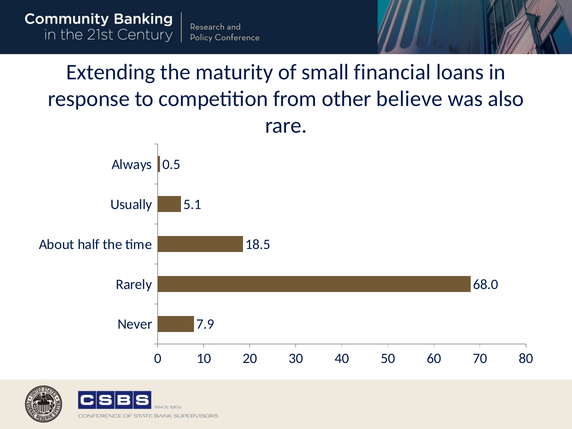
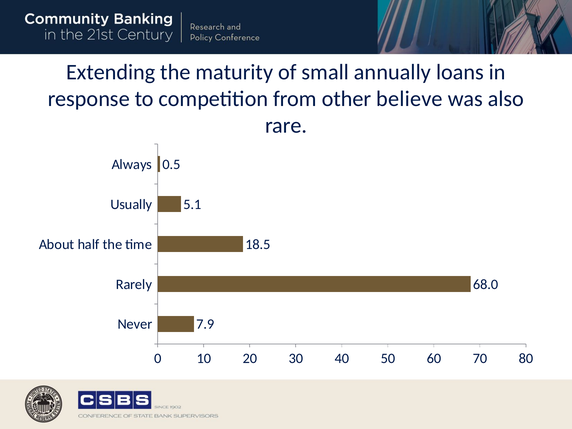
financial: financial -> annually
